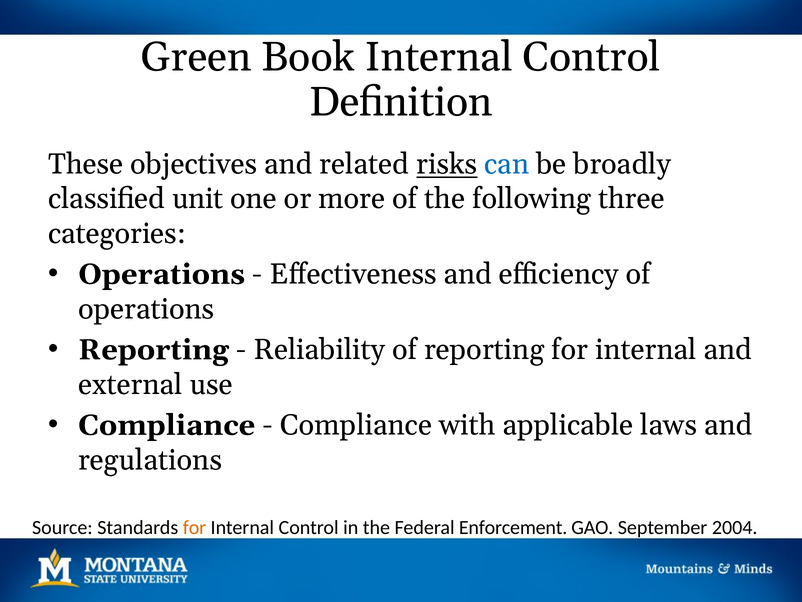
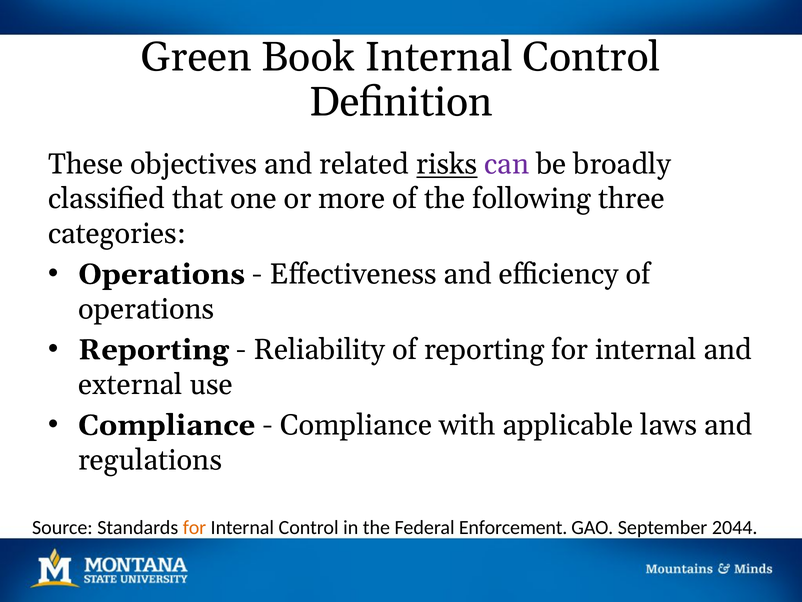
can colour: blue -> purple
unit: unit -> that
2004: 2004 -> 2044
